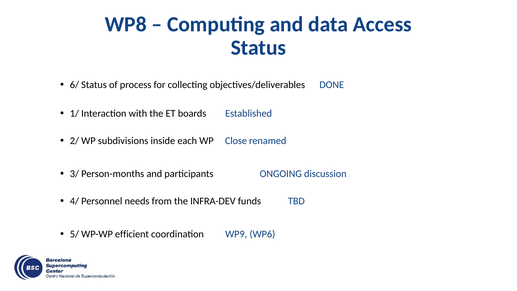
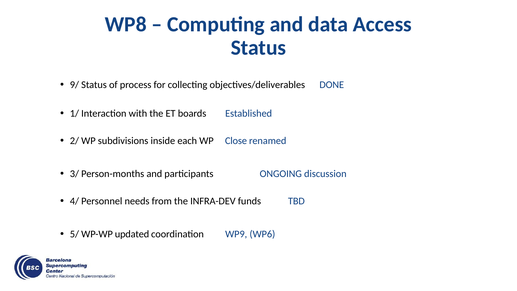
6/: 6/ -> 9/
efficient: efficient -> updated
